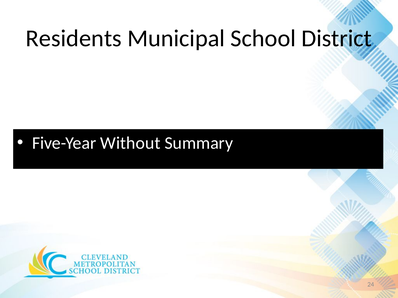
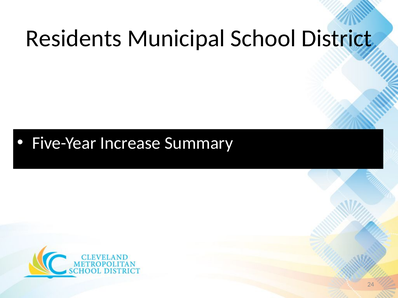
Without: Without -> Increase
